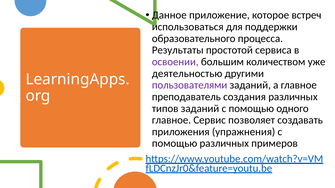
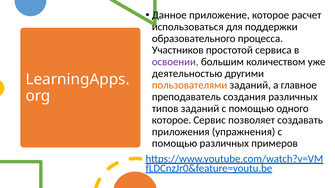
встреч: встреч -> расчет
Результаты: Результаты -> Участников
пользователями colour: purple -> orange
главное at (171, 120): главное -> которое
